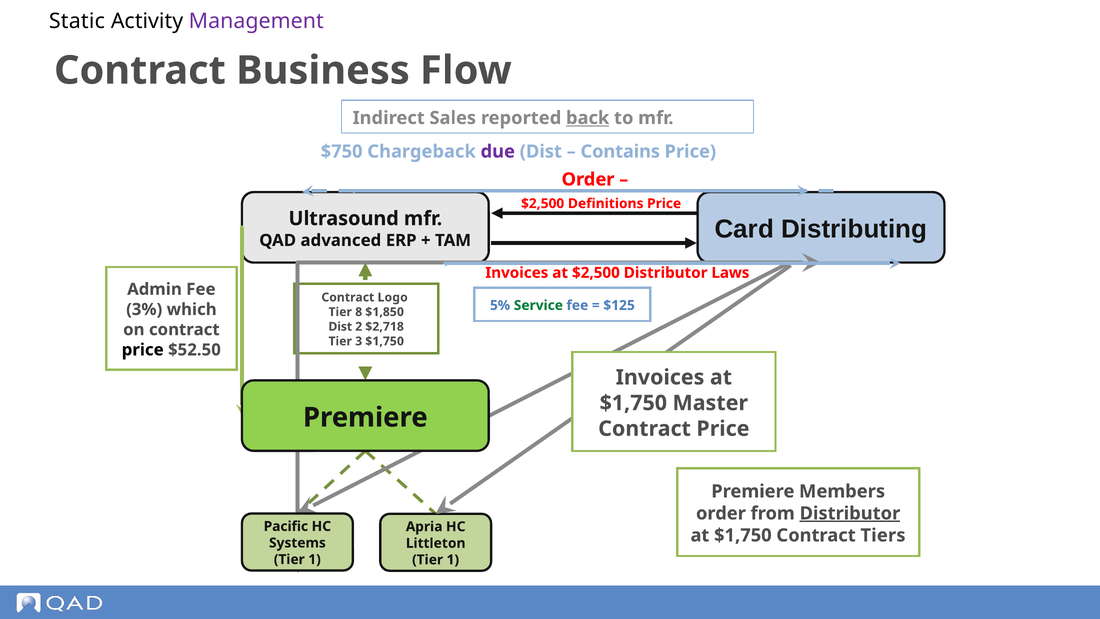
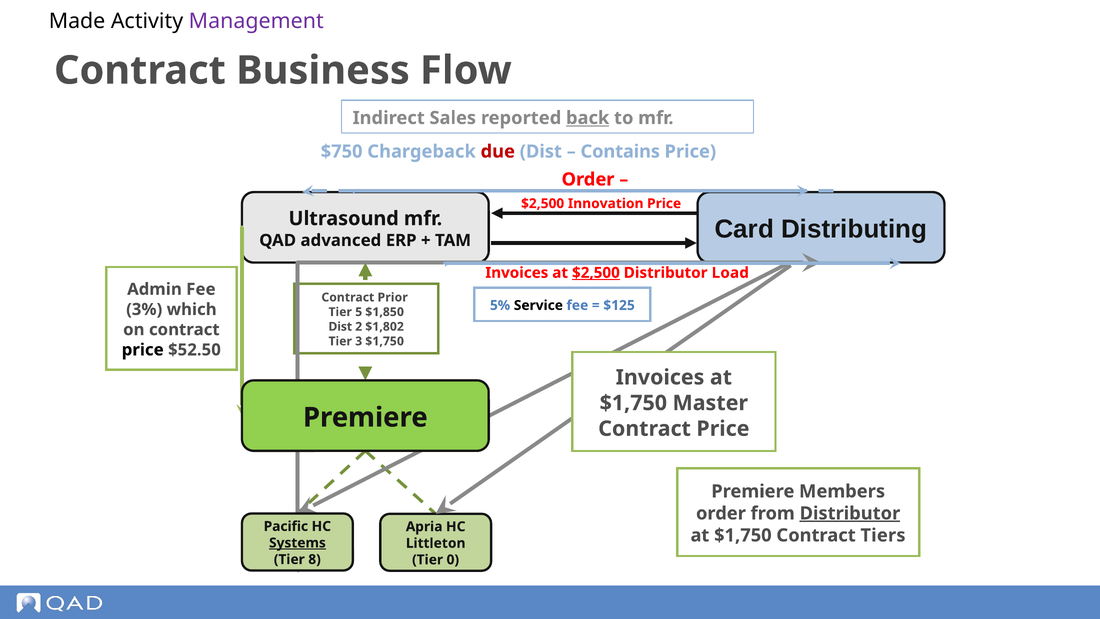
Static: Static -> Made
due colour: purple -> red
Definitions: Definitions -> Innovation
$2,500 at (596, 273) underline: none -> present
Laws: Laws -> Load
Logo: Logo -> Prior
Service colour: green -> black
8: 8 -> 5
$2,718: $2,718 -> $1,802
Systems underline: none -> present
1 at (315, 559): 1 -> 8
1 at (453, 560): 1 -> 0
